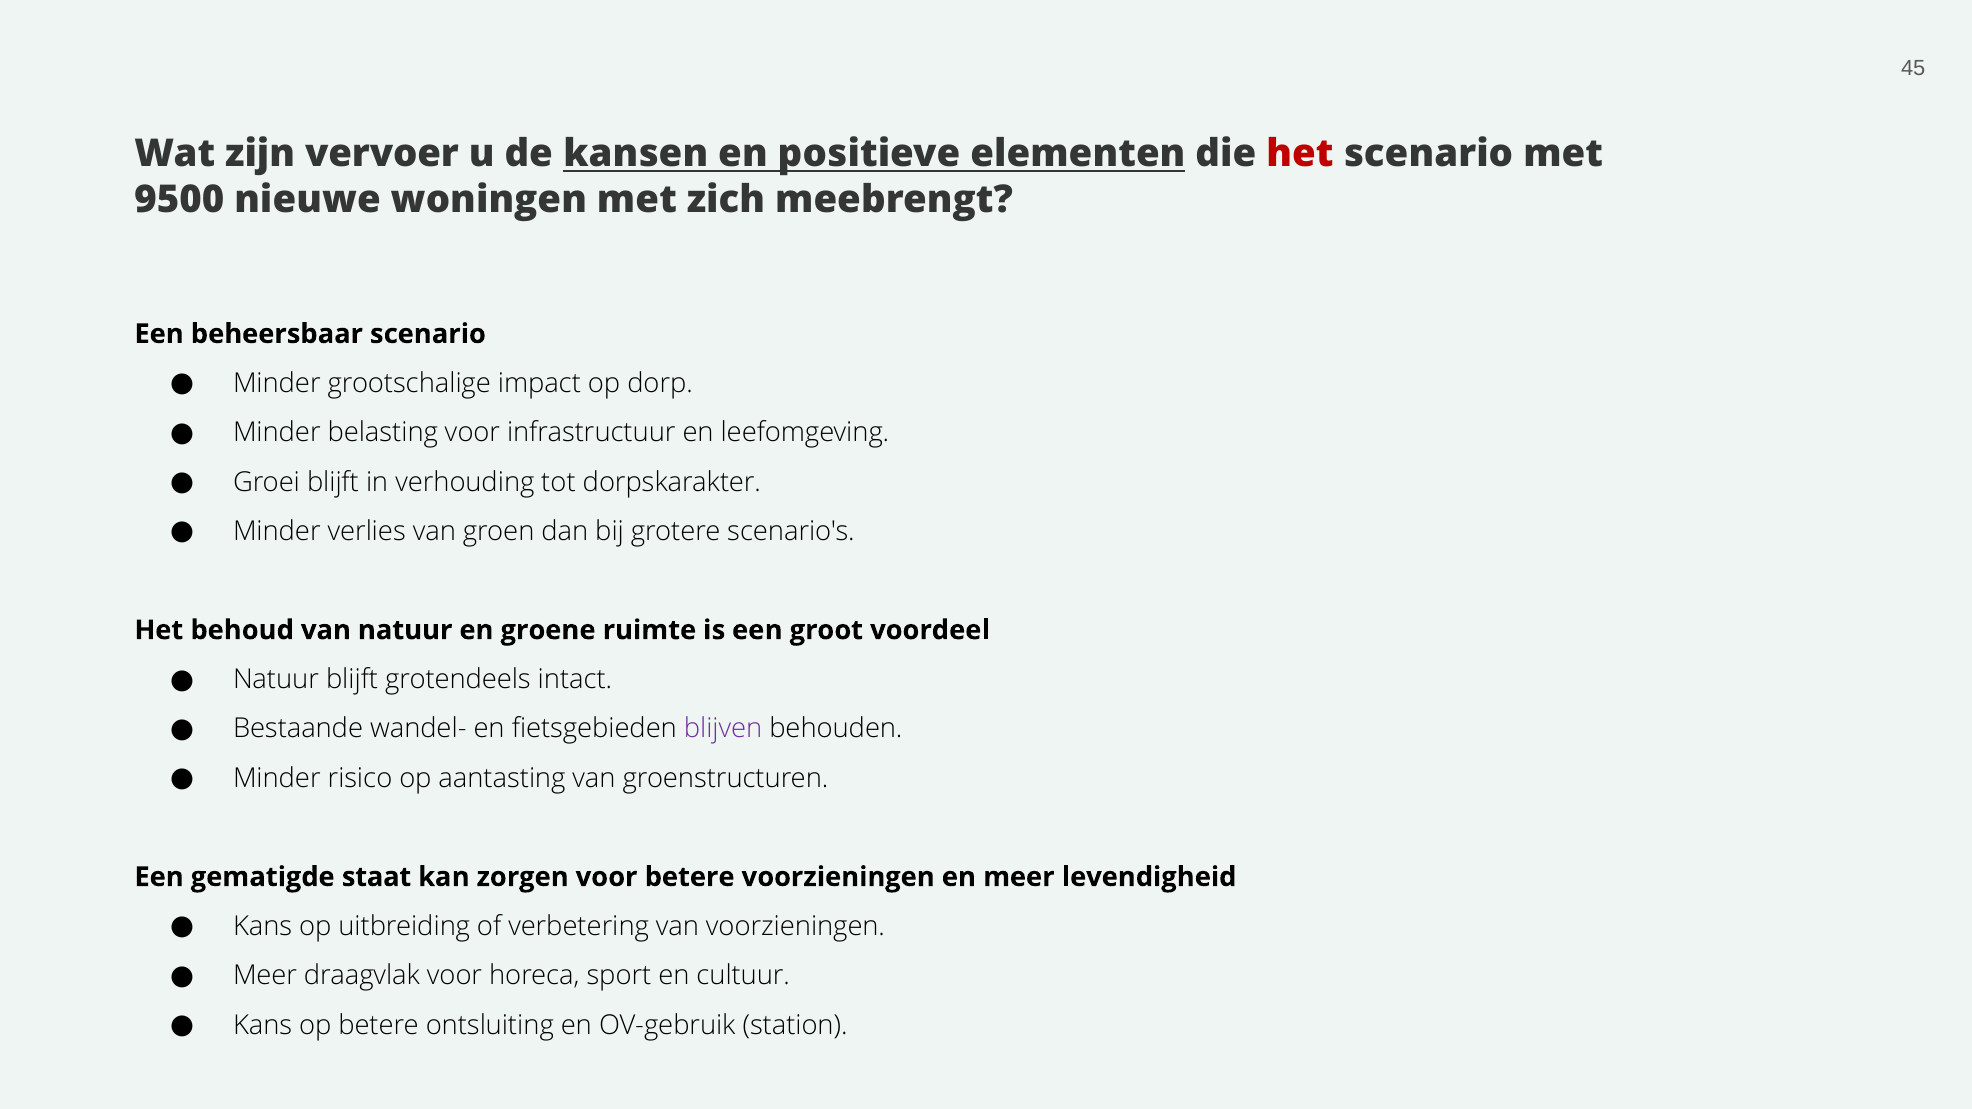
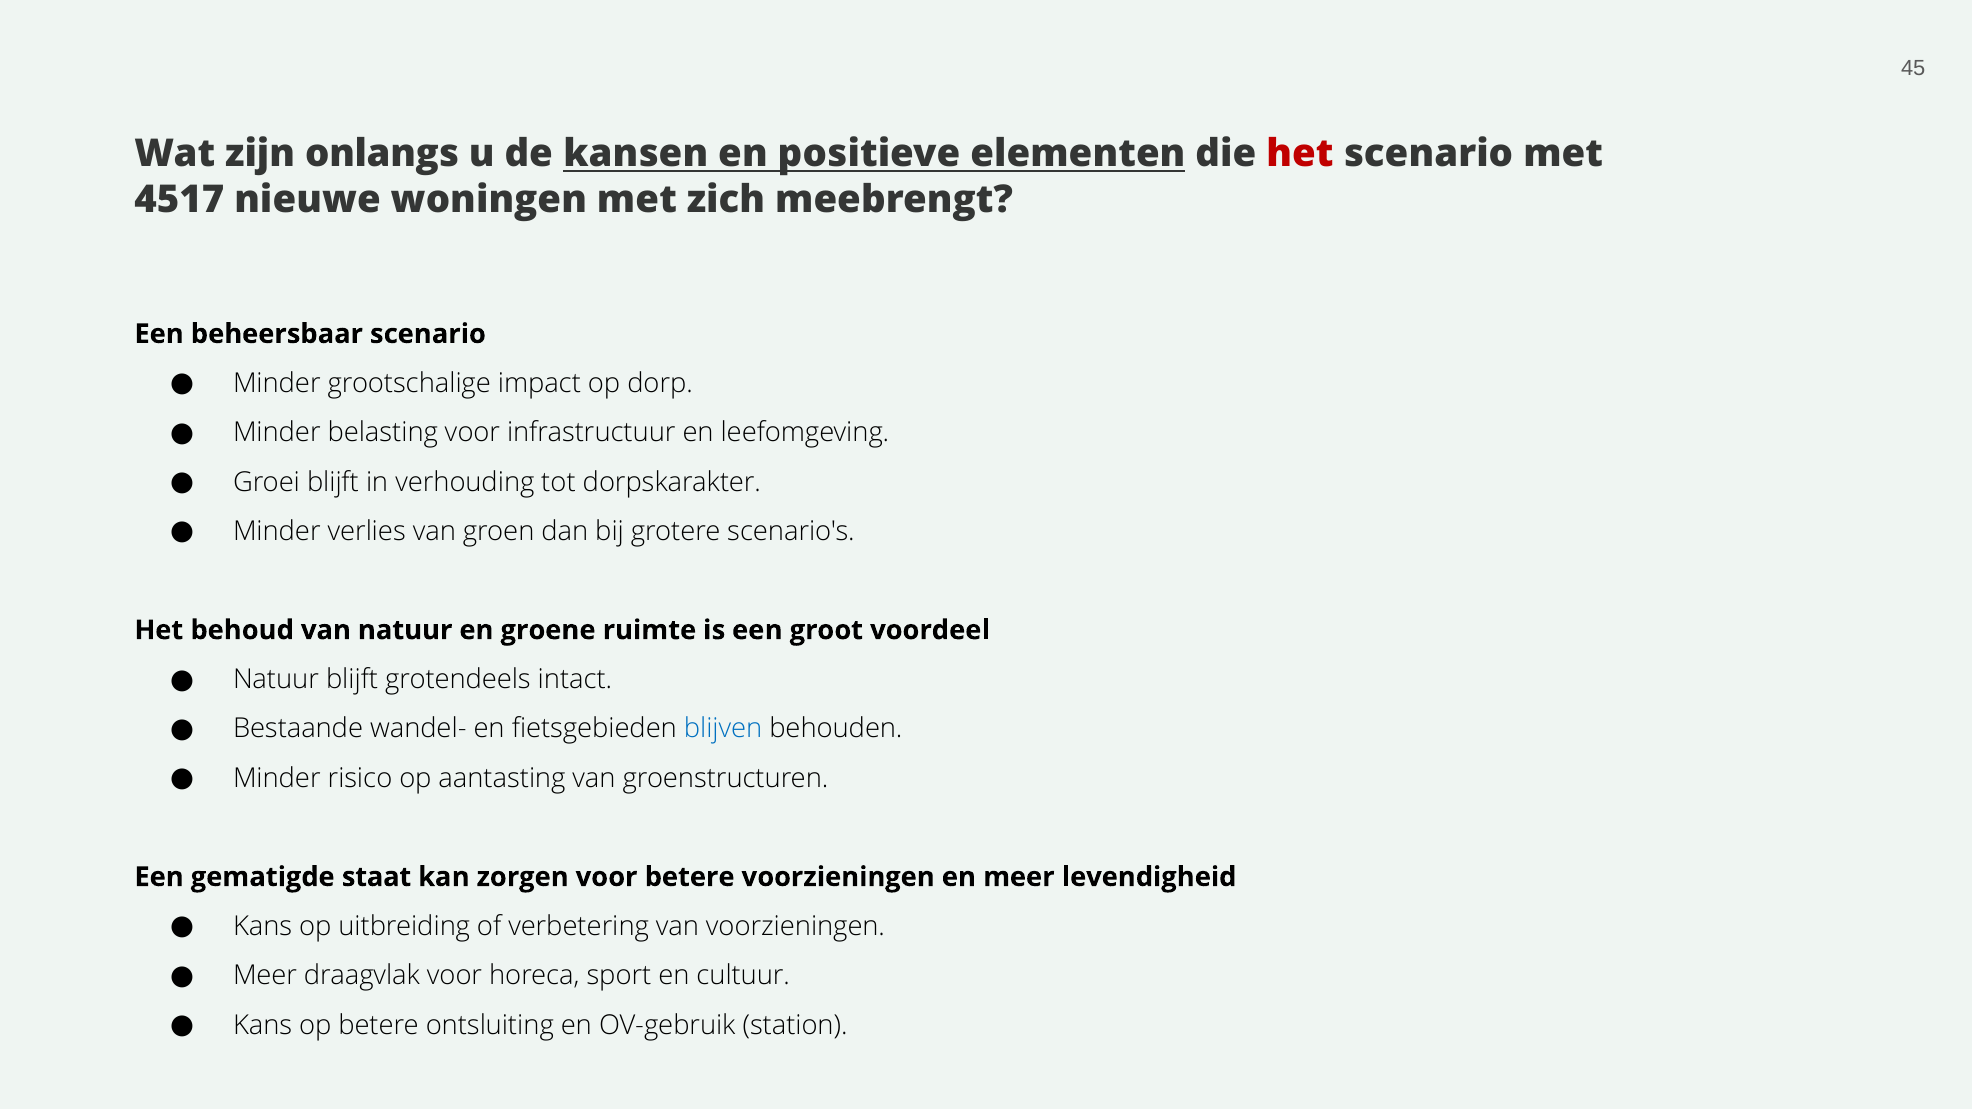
vervoer: vervoer -> onlangs
9500: 9500 -> 4517
blijven colour: purple -> blue
